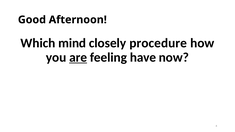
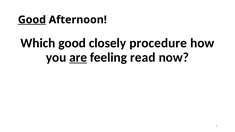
Good at (32, 20) underline: none -> present
Which mind: mind -> good
have: have -> read
